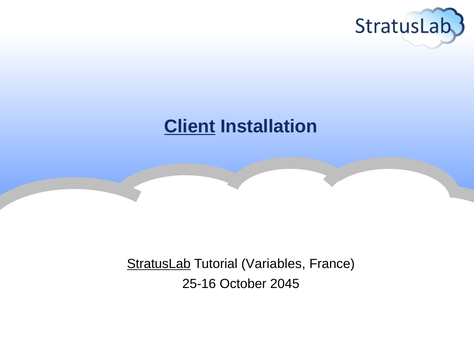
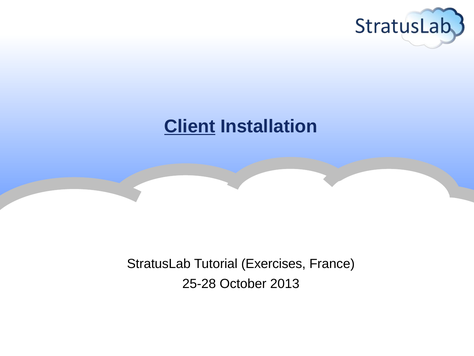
StratusLab underline: present -> none
Variables: Variables -> Exercises
25-16: 25-16 -> 25-28
2045: 2045 -> 2013
